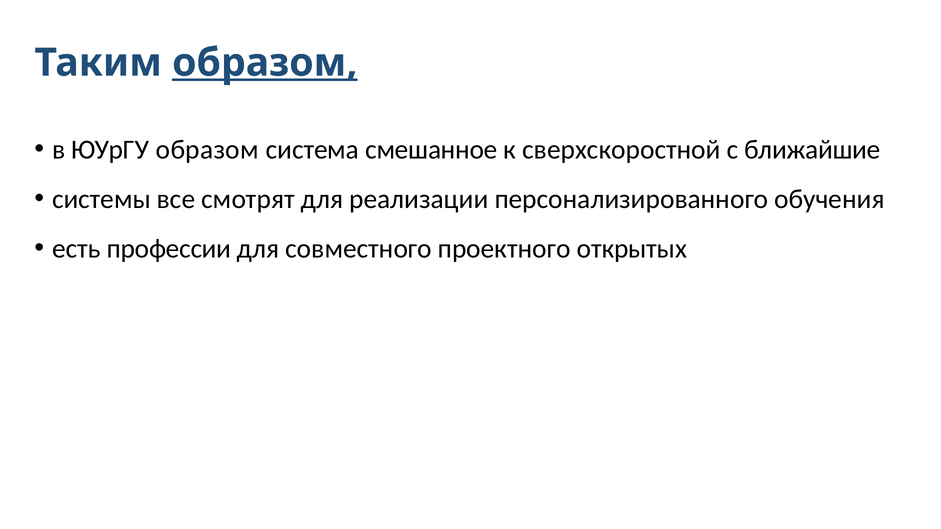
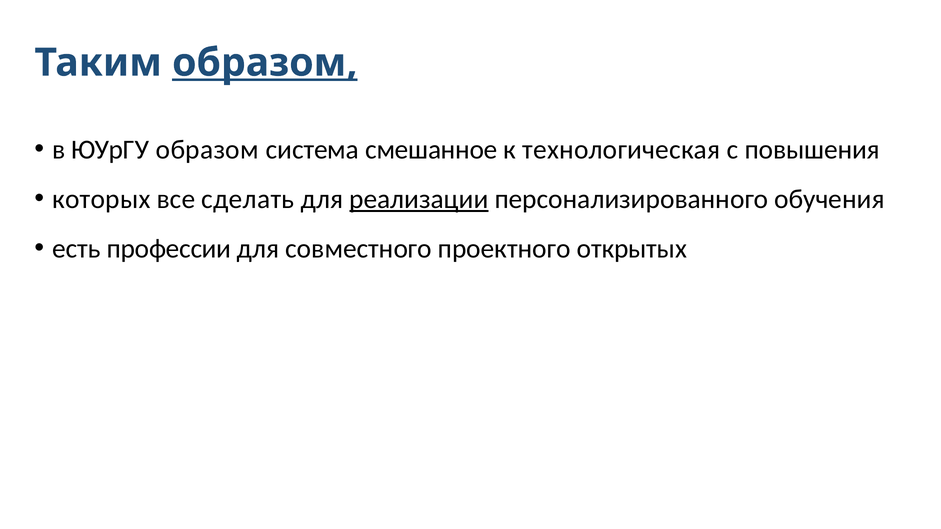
сверхскоростной: сверхскоростной -> технологическая
ближайшие: ближайшие -> повышения
системы: системы -> которых
смотрят: смотрят -> сделать
реализации underline: none -> present
